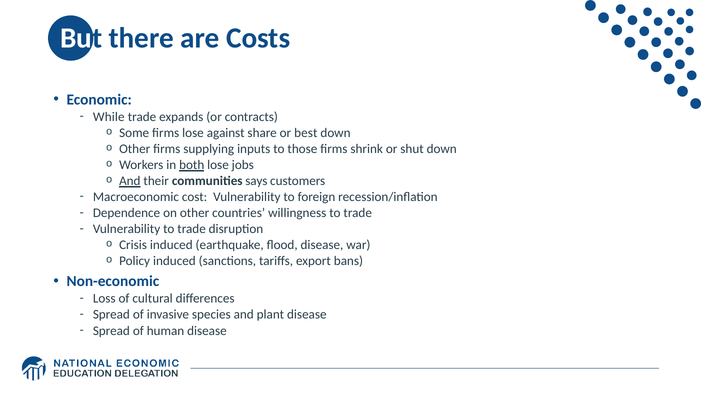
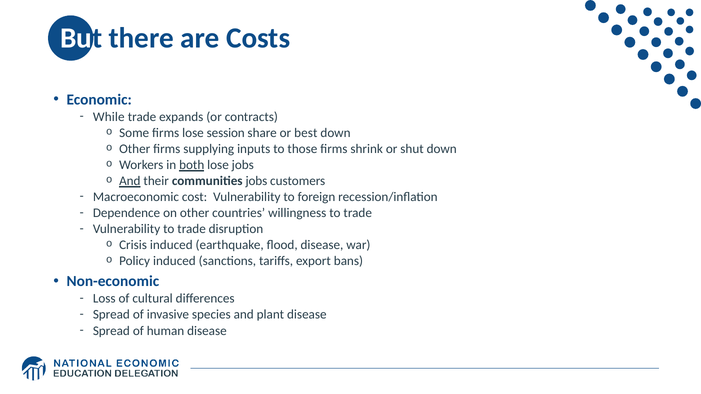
against: against -> session
communities says: says -> jobs
